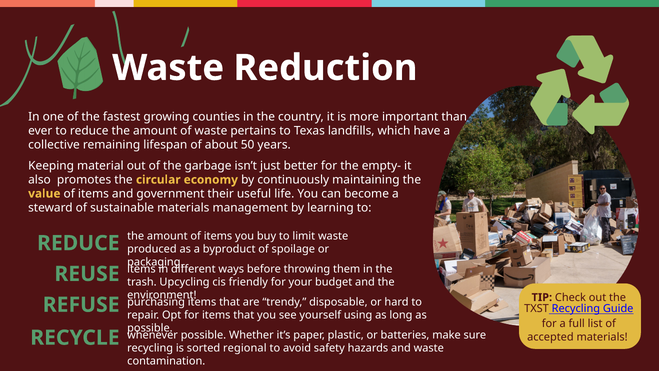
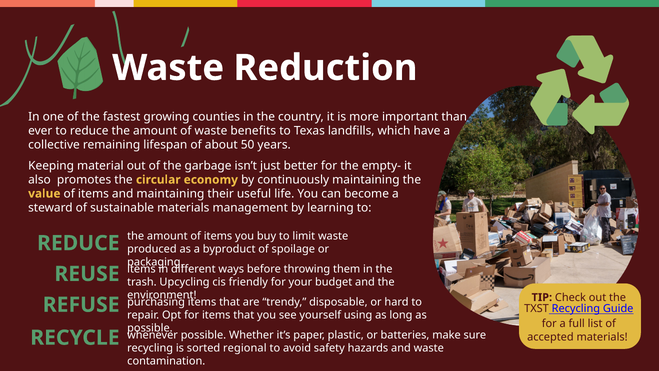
pertains: pertains -> benefits
and government: government -> maintaining
